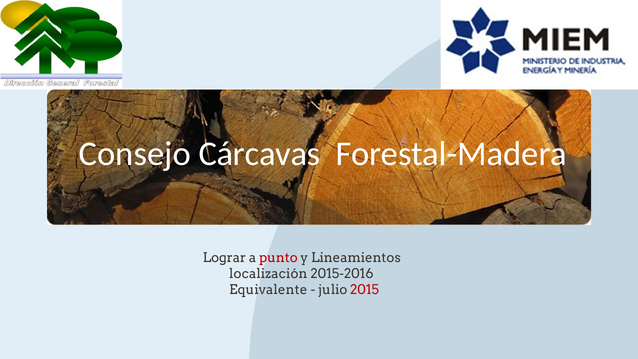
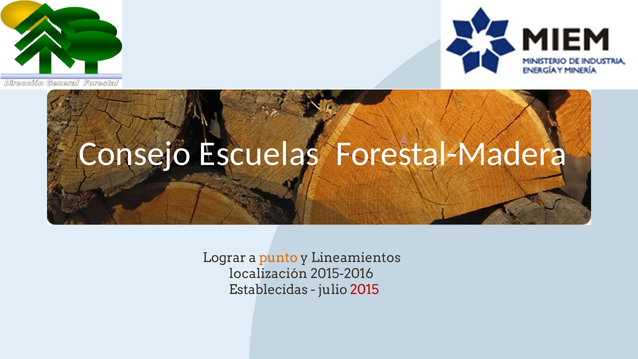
Cárcavas: Cárcavas -> Escuelas
punto colour: red -> orange
Equivalente: Equivalente -> Establecidas
